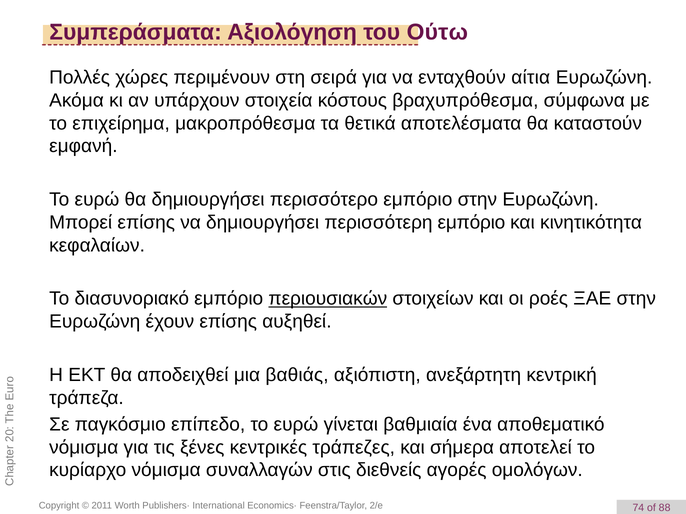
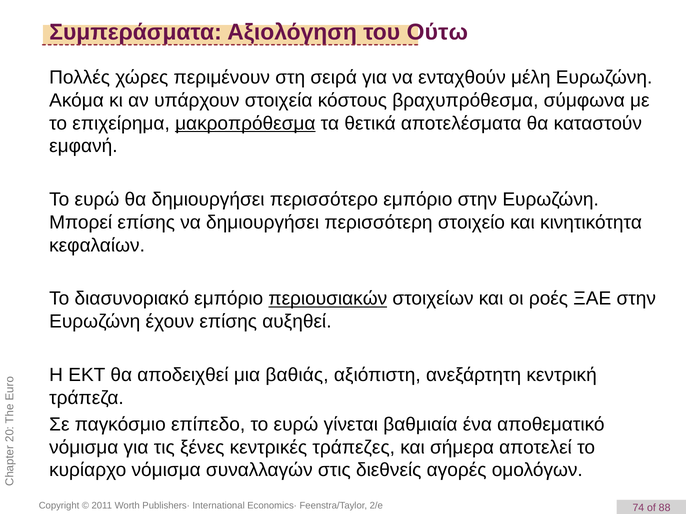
αίτια: αίτια -> μέλη
μακροπρόθεσμα underline: none -> present
περισσότερη εμπόριο: εμπόριο -> στοιχείο
